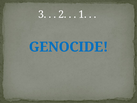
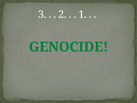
GENOCIDE colour: blue -> green
